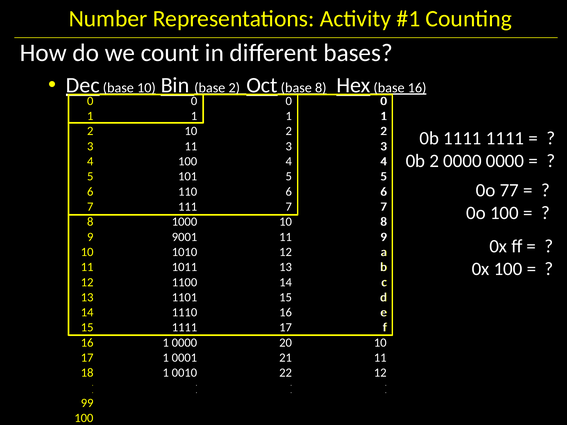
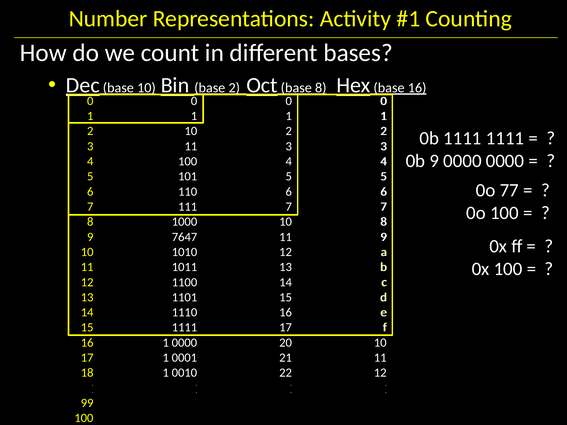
0b 2: 2 -> 9
9001: 9001 -> 7647
